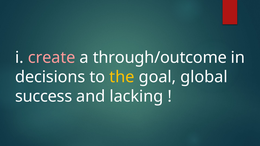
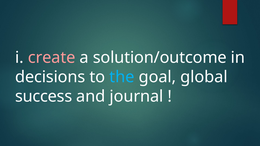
through/outcome: through/outcome -> solution/outcome
the colour: yellow -> light blue
lacking: lacking -> journal
